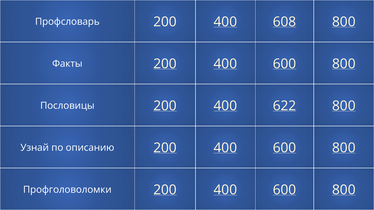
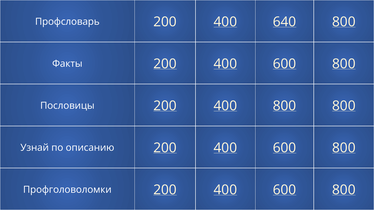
608: 608 -> 640
400 622: 622 -> 800
